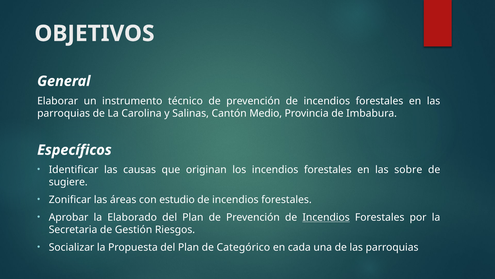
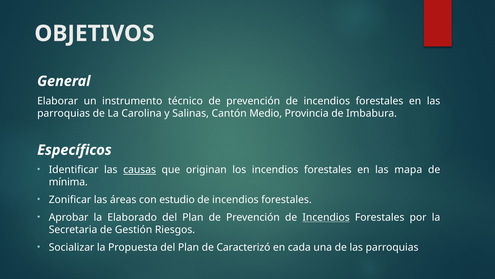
causas underline: none -> present
sobre: sobre -> mapa
sugiere: sugiere -> mínima
Categórico: Categórico -> Caracterizó
